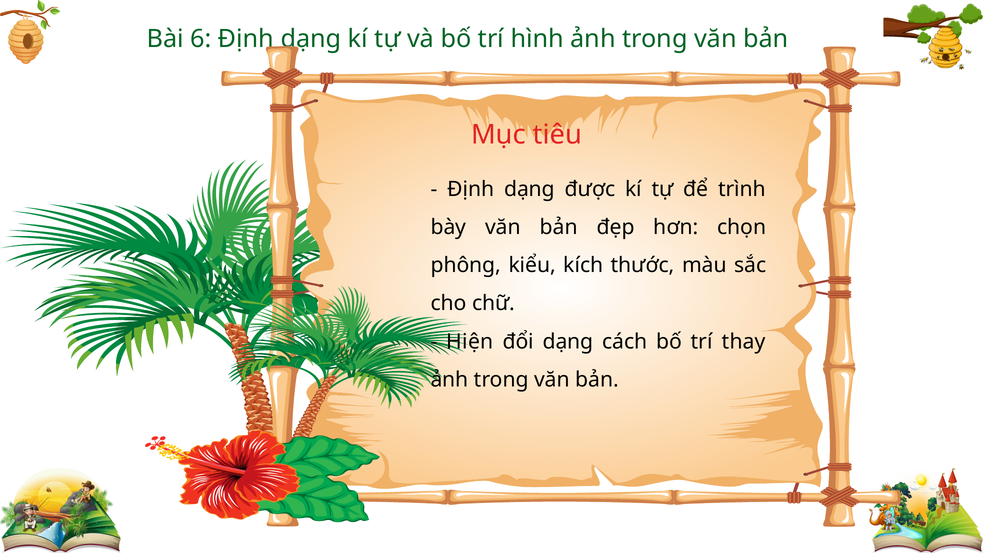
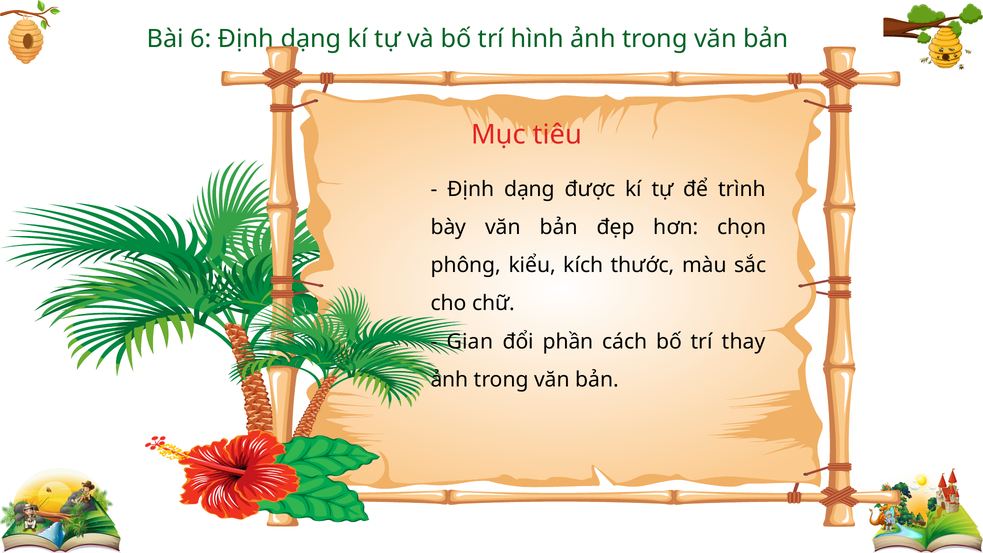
Hiện: Hiện -> Gian
đổi dạng: dạng -> phần
